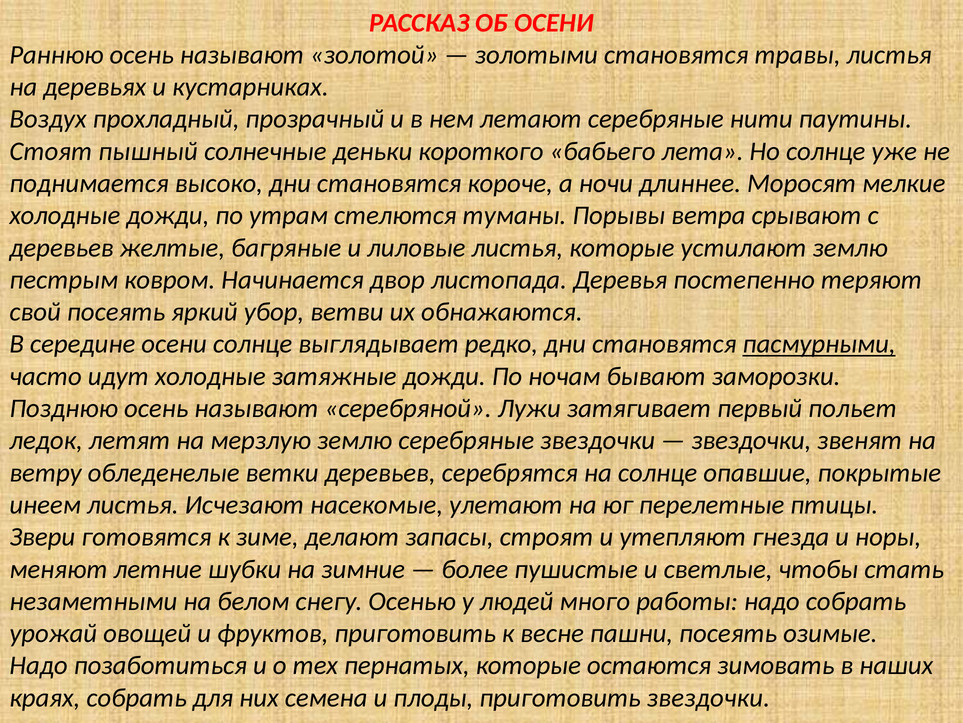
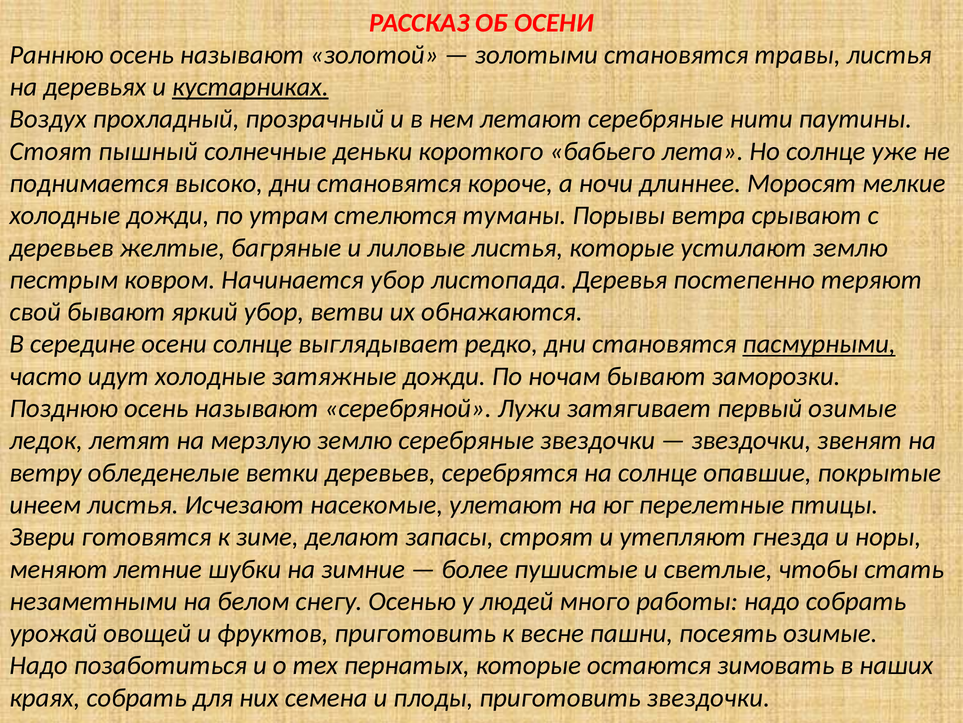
кустарниках underline: none -> present
Начинается двор: двор -> убор
свой посеять: посеять -> бывают
первый польет: польет -> озимые
